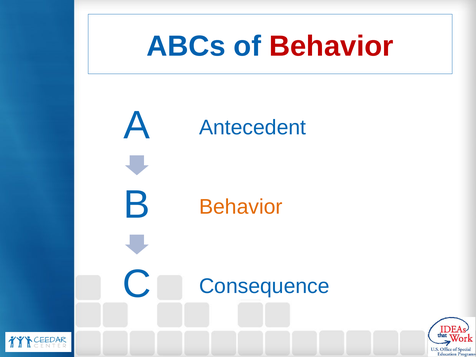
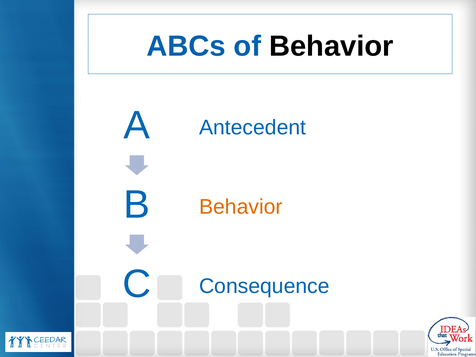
Behavior at (331, 46) colour: red -> black
